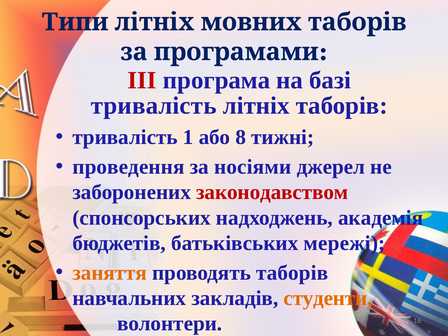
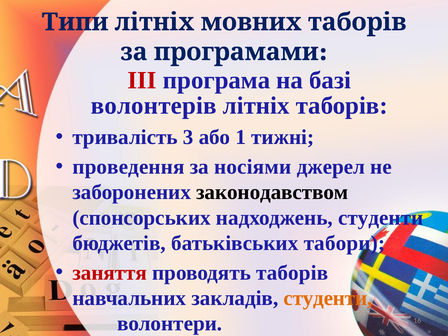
тривалість at (154, 106): тривалість -> волонтерів
1: 1 -> 3
8: 8 -> 1
законодавством colour: red -> black
надходжень академія: академія -> студенти
мережі: мережі -> табори
заняття colour: orange -> red
